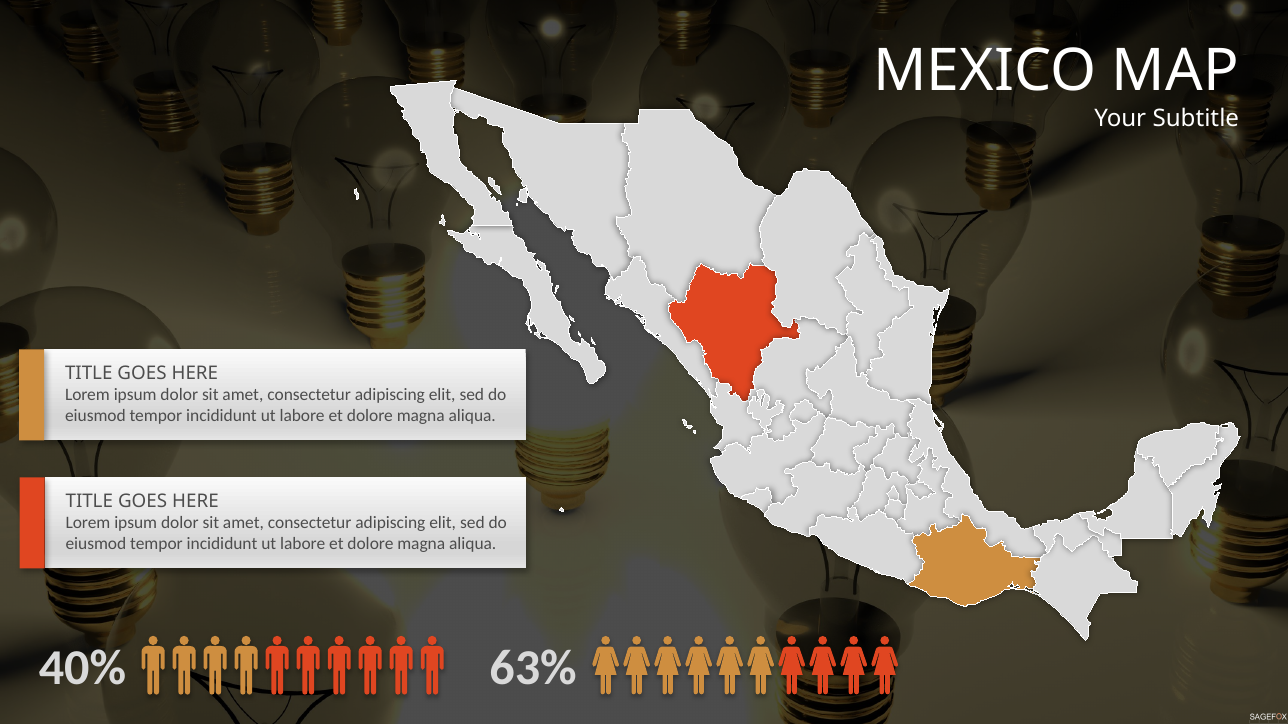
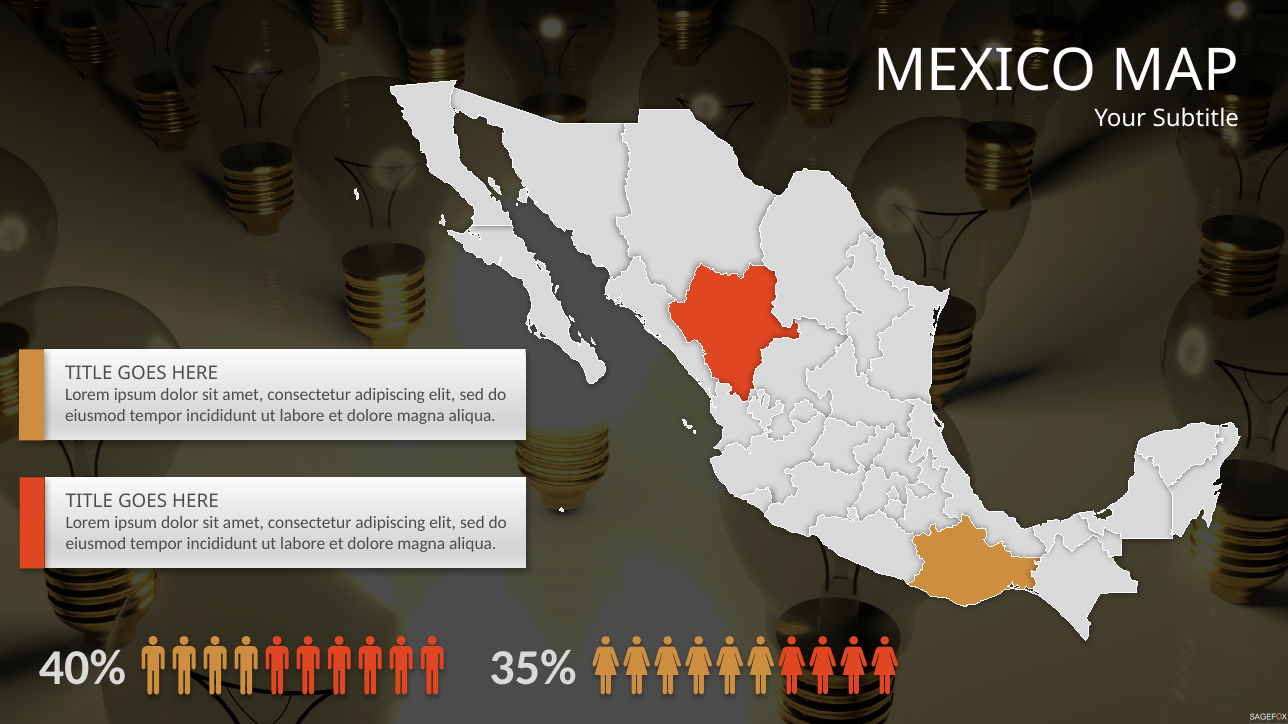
63%: 63% -> 35%
